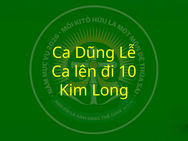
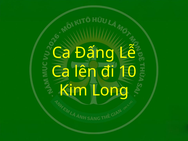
Dũng: Dũng -> Đấng
